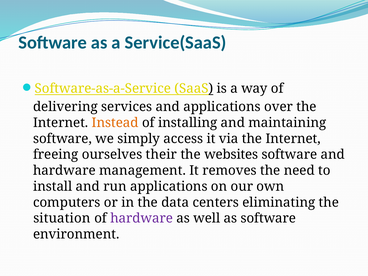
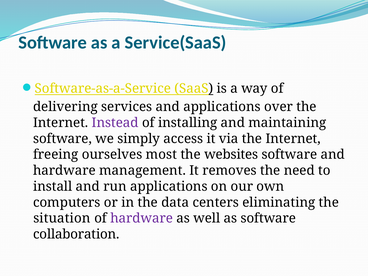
Instead colour: orange -> purple
their: their -> most
environment: environment -> collaboration
